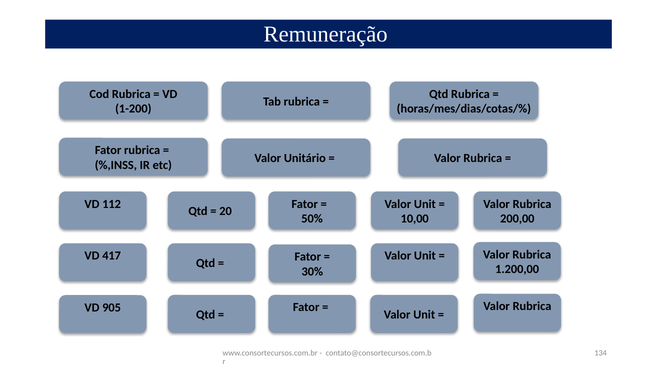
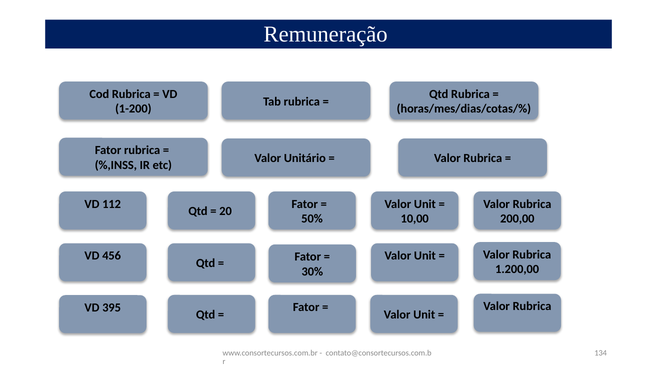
417: 417 -> 456
905: 905 -> 395
